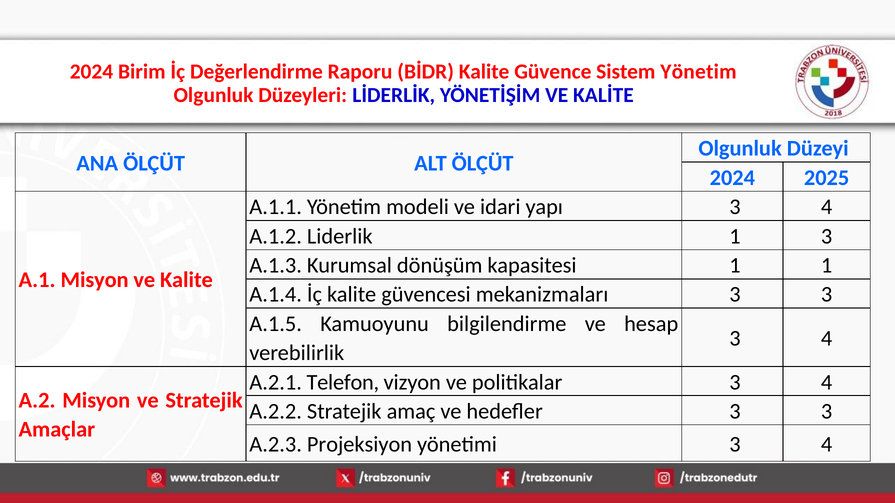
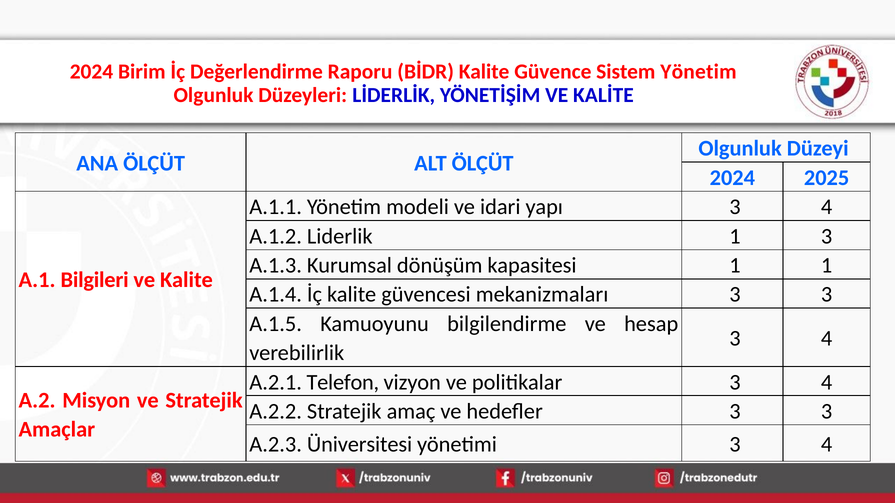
A.1 Misyon: Misyon -> Bilgileri
Projeksiyon: Projeksiyon -> Üniversitesi
